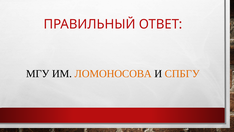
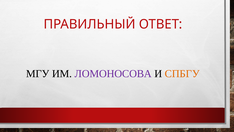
ЛОМОНОСОВА colour: orange -> purple
